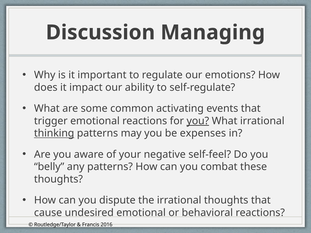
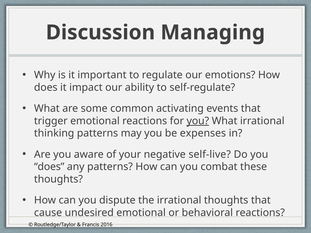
thinking underline: present -> none
self-feel: self-feel -> self-live
belly at (49, 167): belly -> does
